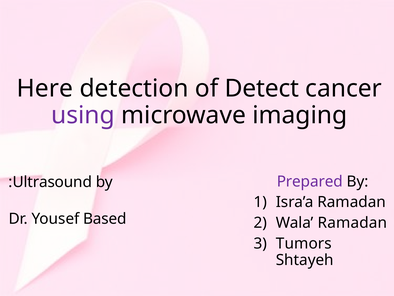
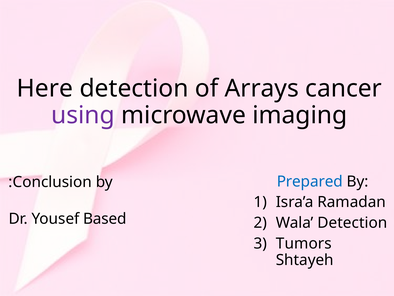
Detect: Detect -> Arrays
Prepared colour: purple -> blue
Ultrasound: Ultrasound -> Conclusion
Wala Ramadan: Ramadan -> Detection
